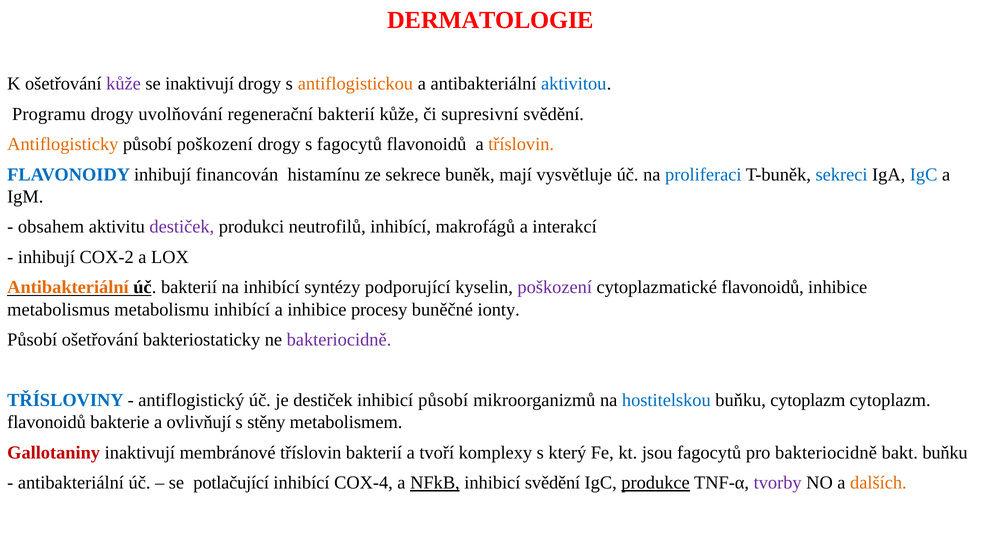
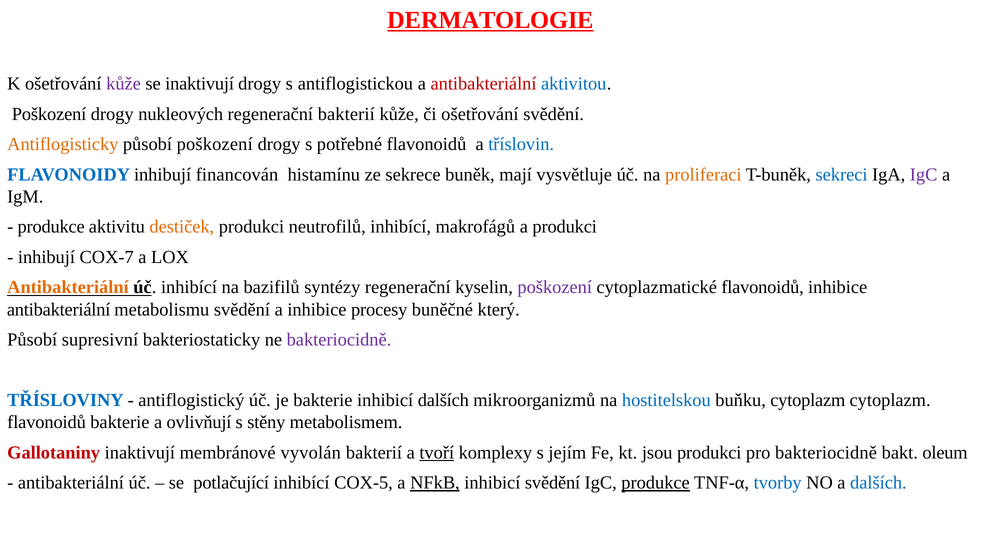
DERMATOLOGIE underline: none -> present
antiflogistickou colour: orange -> black
antibakteriální at (484, 84) colour: black -> red
Programu at (49, 114): Programu -> Poškození
uvolňování: uvolňování -> nukleových
či supresivní: supresivní -> ošetřování
s fagocytů: fagocytů -> potřebné
tříslovin at (521, 144) colour: orange -> blue
proliferaci colour: blue -> orange
IgC at (924, 174) colour: blue -> purple
obsahem at (51, 227): obsahem -> produkce
destiček at (182, 227) colour: purple -> orange
a interakcí: interakcí -> produkci
COX-2: COX-2 -> COX-7
úč bakterií: bakterií -> inhibící
na inhibící: inhibící -> bazifilů
syntézy podporující: podporující -> regenerační
metabolismus at (59, 309): metabolismus -> antibakteriální
metabolismu inhibící: inhibící -> svědění
ionty: ionty -> který
Působí ošetřování: ošetřování -> supresivní
je destiček: destiček -> bakterie
inhibicí působí: působí -> dalších
membránové tříslovin: tříslovin -> vyvolán
tvoří underline: none -> present
který: který -> jejím
jsou fagocytů: fagocytů -> produkci
bakt buňku: buňku -> oleum
COX-4: COX-4 -> COX-5
tvorby colour: purple -> blue
dalších at (878, 483) colour: orange -> blue
